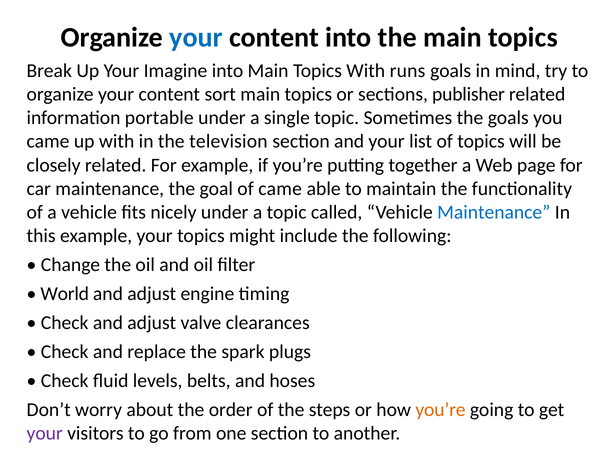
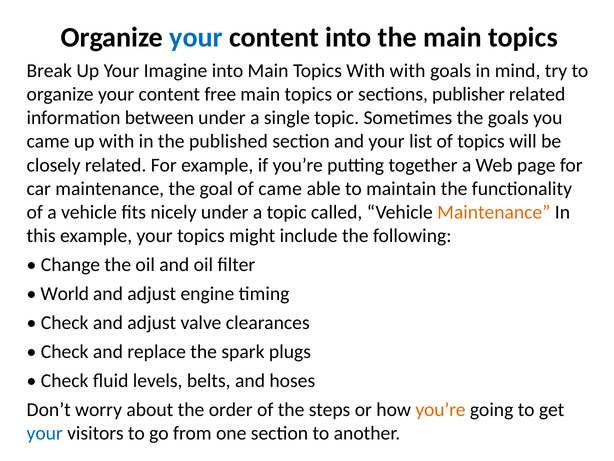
With runs: runs -> with
sort: sort -> free
portable: portable -> between
television: television -> published
Maintenance at (494, 212) colour: blue -> orange
your at (45, 433) colour: purple -> blue
